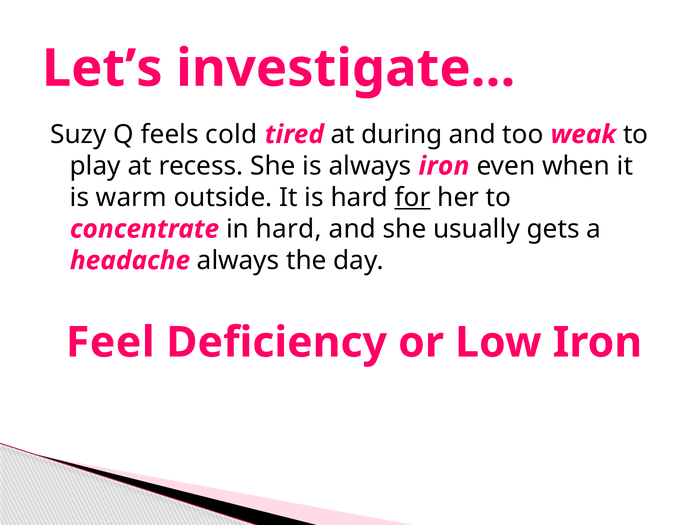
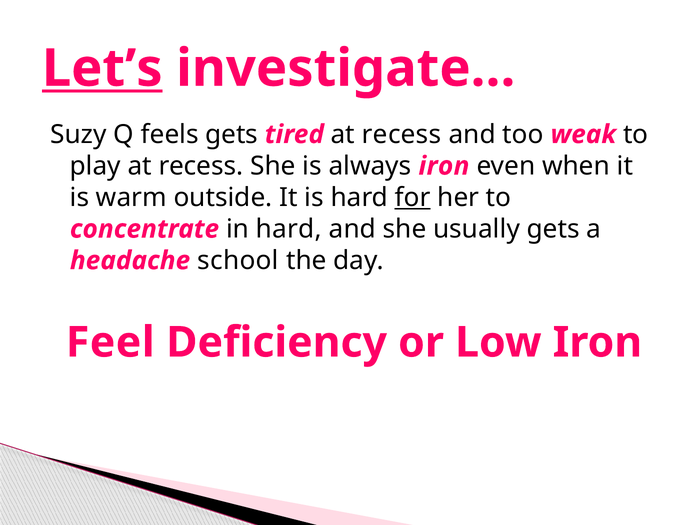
Let’s underline: none -> present
feels cold: cold -> gets
tired at during: during -> recess
headache always: always -> school
